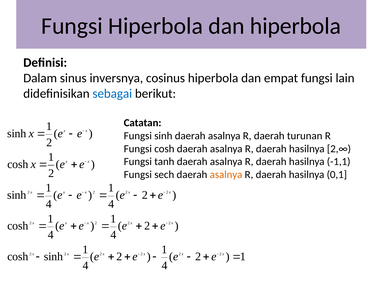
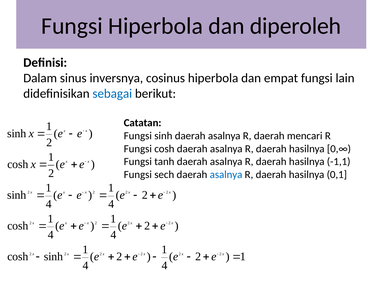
dan hiperbola: hiperbola -> diperoleh
turunan: turunan -> mencari
2,∞: 2,∞ -> 0,∞
asalnya at (226, 174) colour: orange -> blue
